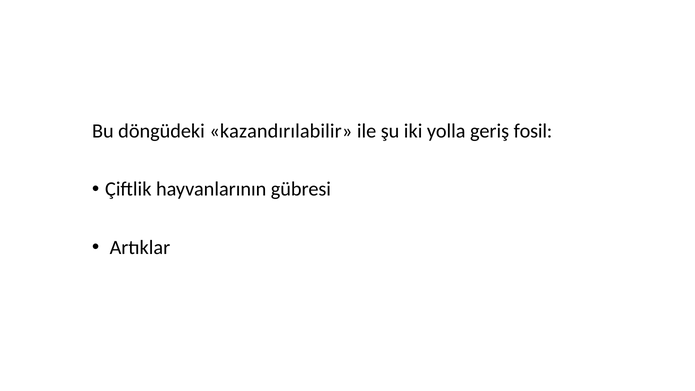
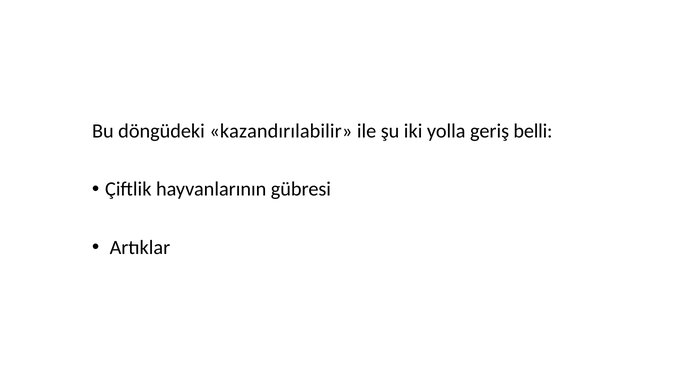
fosil: fosil -> belli
